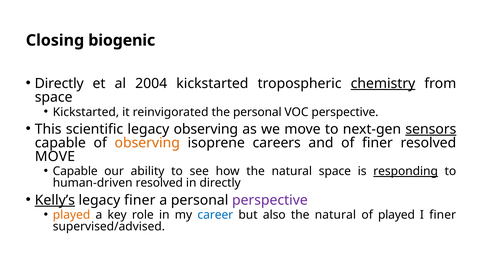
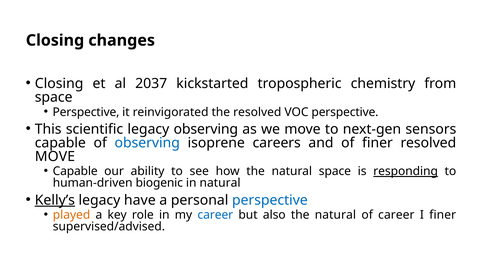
biogenic: biogenic -> changes
Directly at (59, 84): Directly -> Closing
2004: 2004 -> 2037
chemistry underline: present -> none
Kickstarted at (86, 112): Kickstarted -> Perspective
the personal: personal -> resolved
sensors underline: present -> none
observing at (147, 143) colour: orange -> blue
human-driven resolved: resolved -> biogenic
in directly: directly -> natural
legacy finer: finer -> have
perspective at (270, 200) colour: purple -> blue
of played: played -> career
